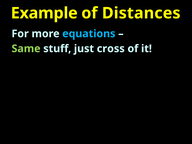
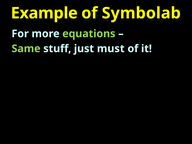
Distances: Distances -> Symbolab
equations colour: light blue -> light green
cross: cross -> must
